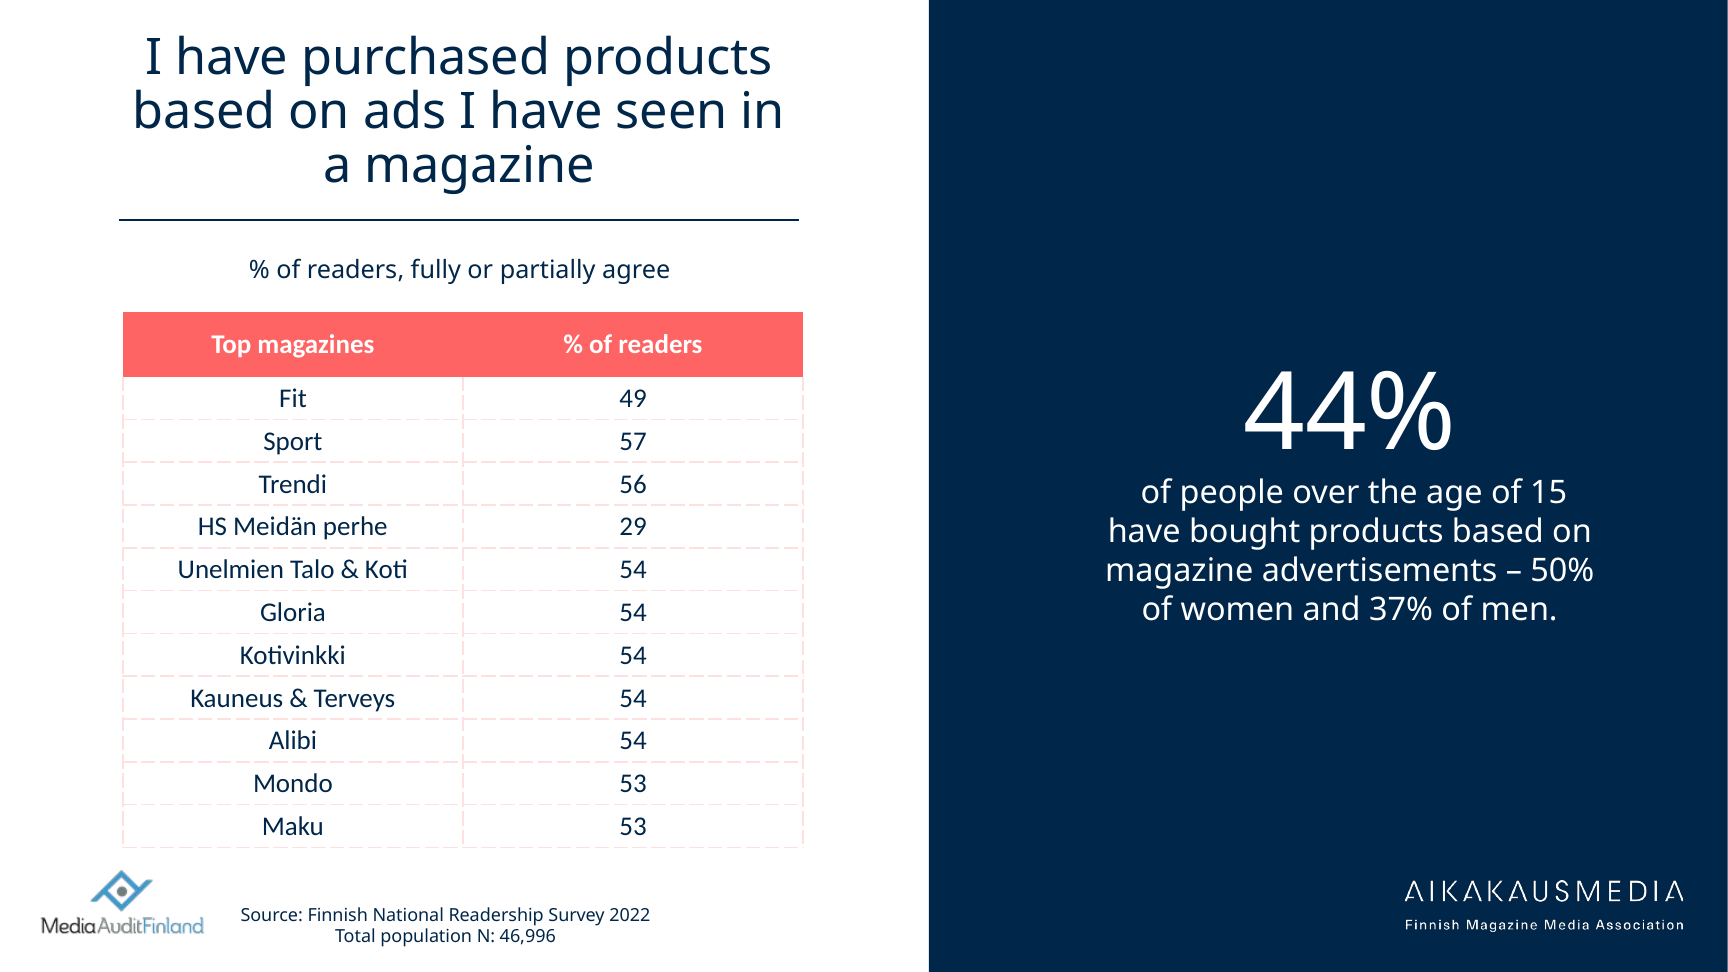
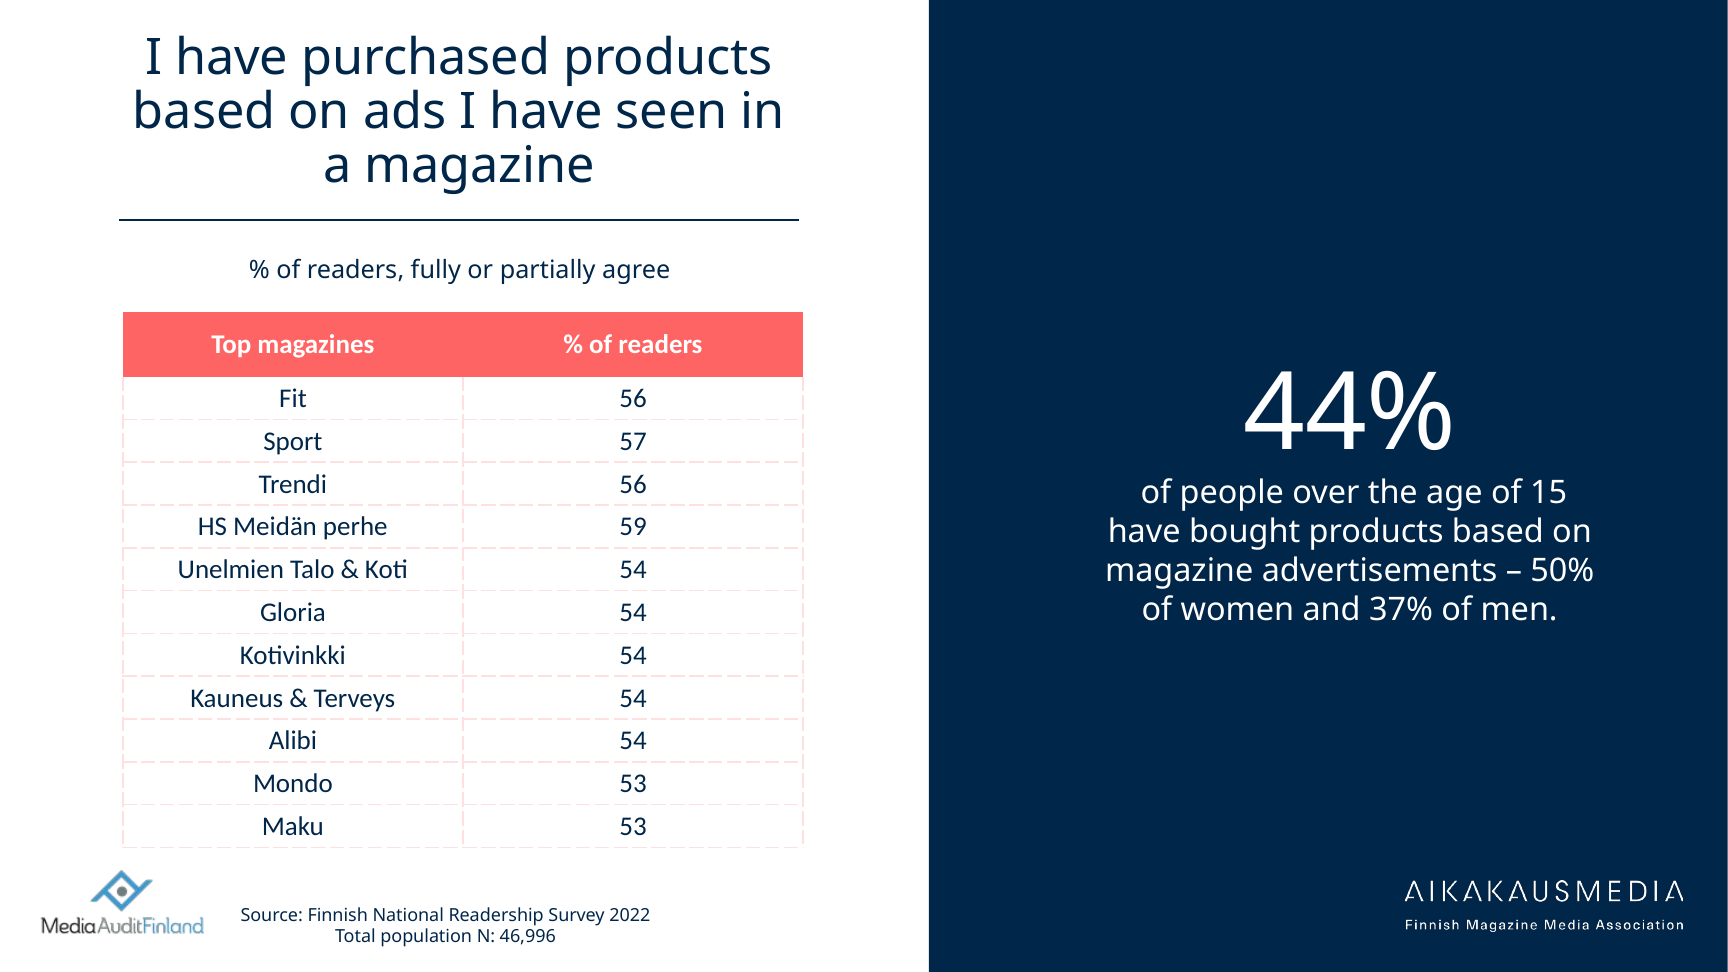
Fit 49: 49 -> 56
29: 29 -> 59
